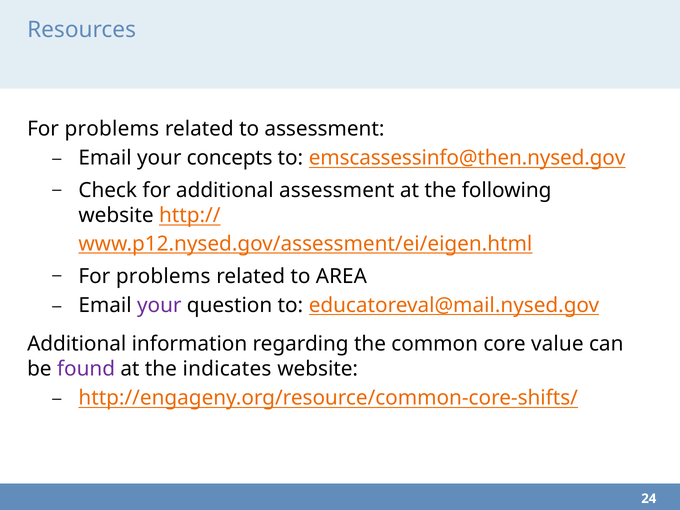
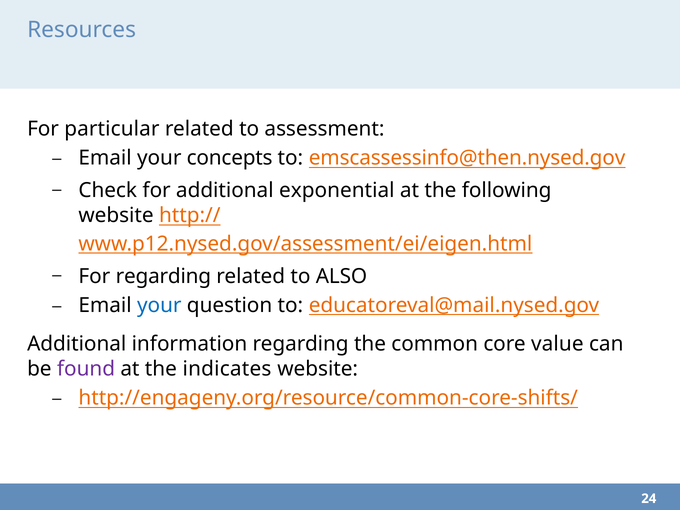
problems at (112, 129): problems -> particular
additional assessment: assessment -> exponential
problems at (163, 276): problems -> regarding
AREA: AREA -> ALSO
your at (159, 305) colour: purple -> blue
